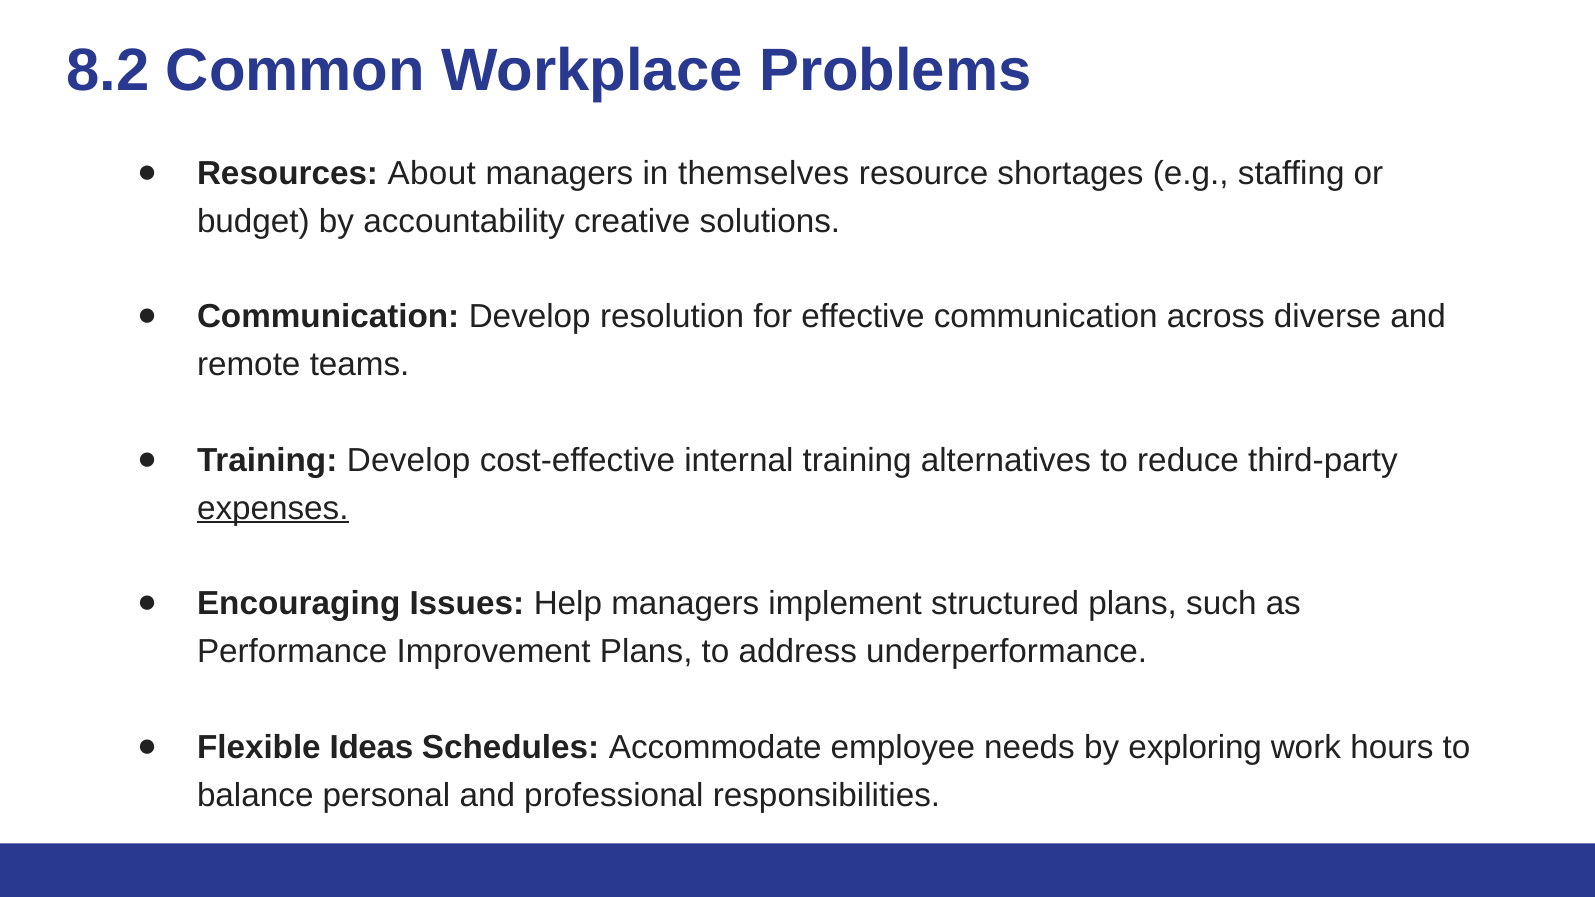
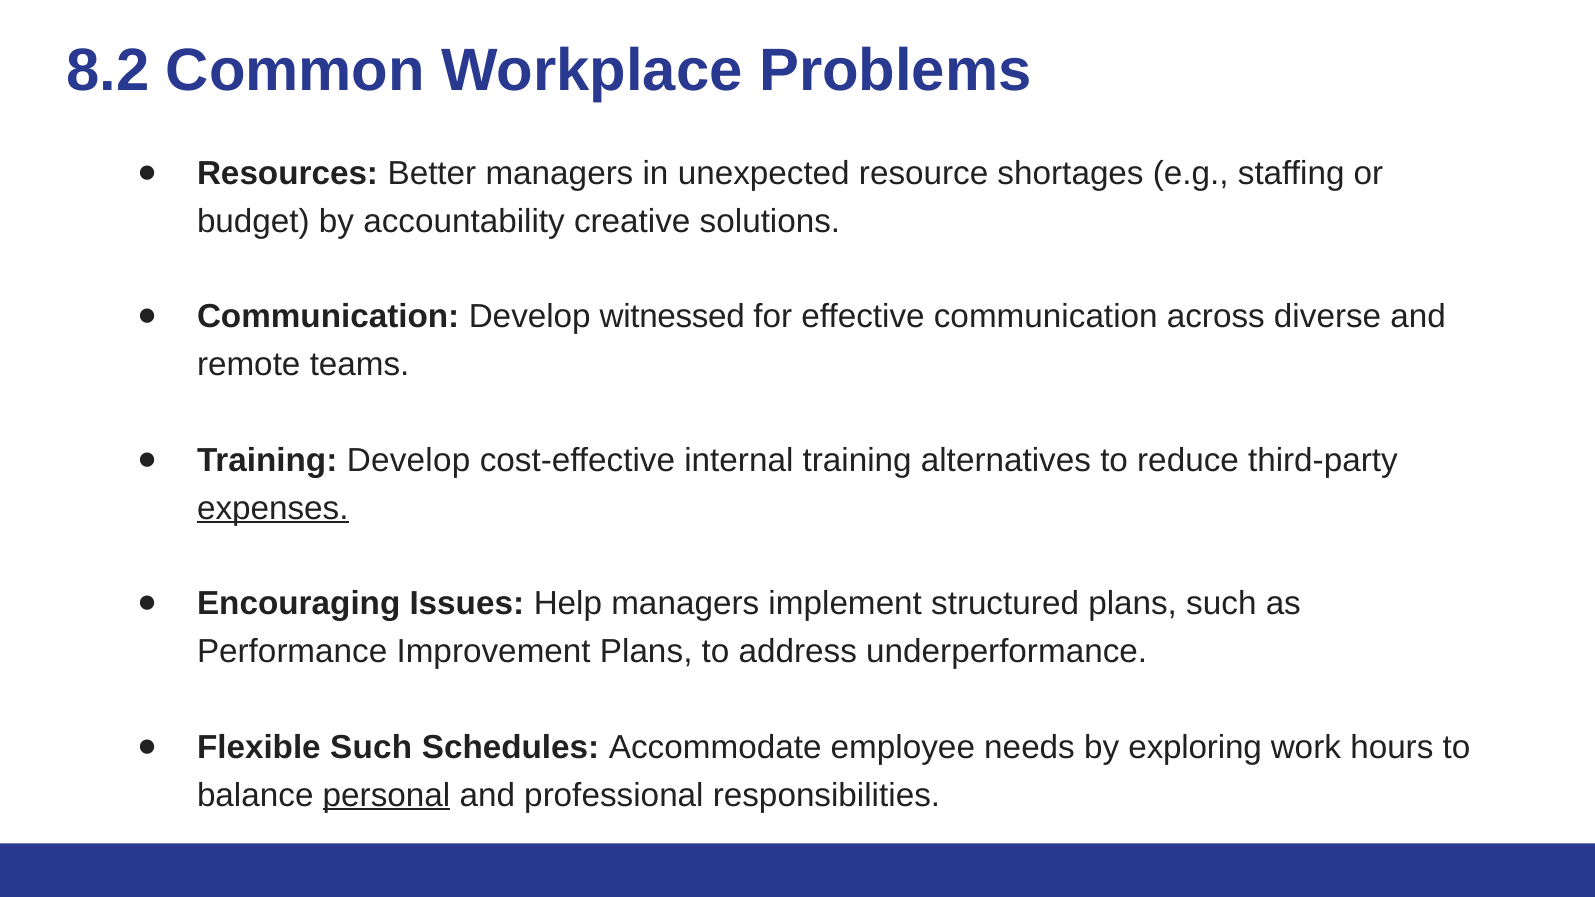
About: About -> Better
themselves: themselves -> unexpected
resolution: resolution -> witnessed
Flexible Ideas: Ideas -> Such
personal underline: none -> present
